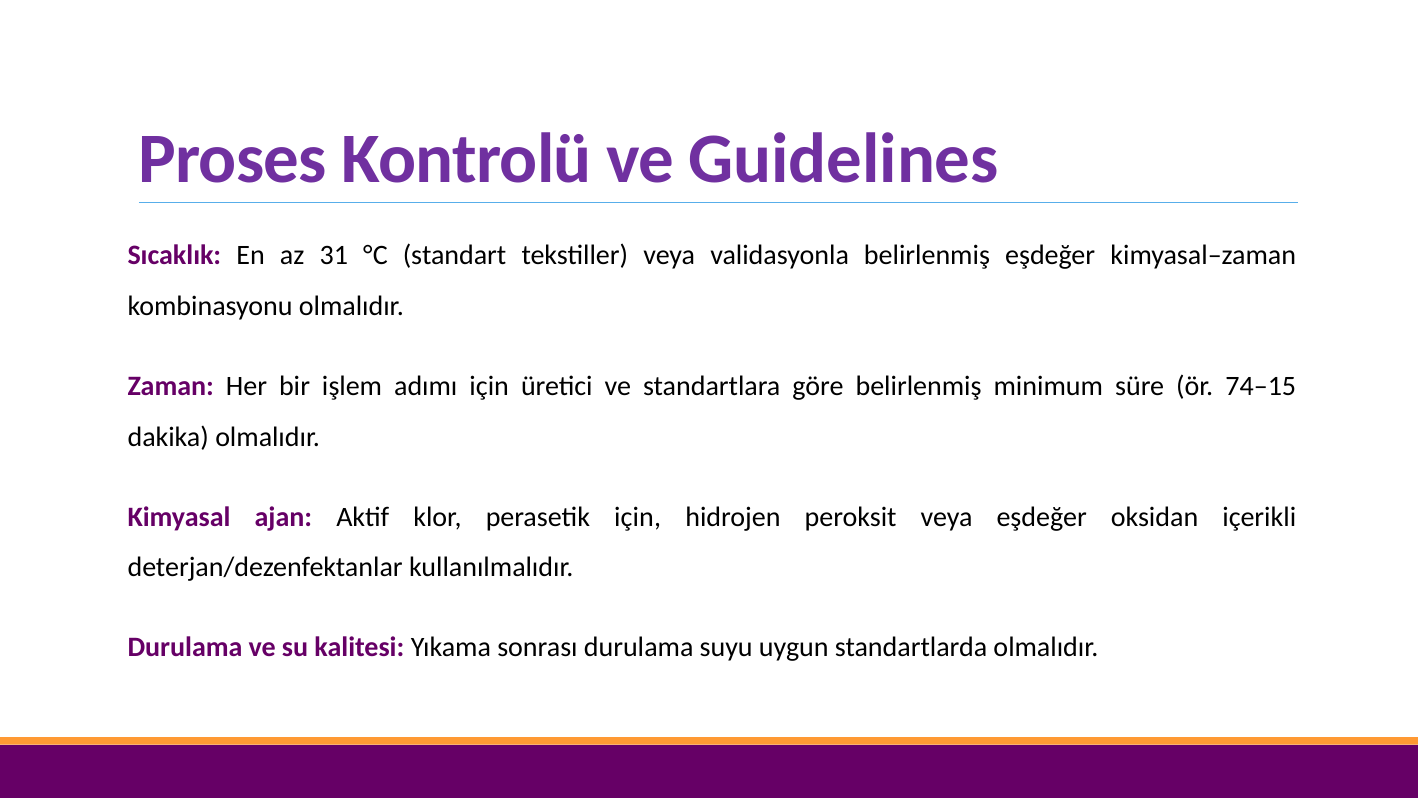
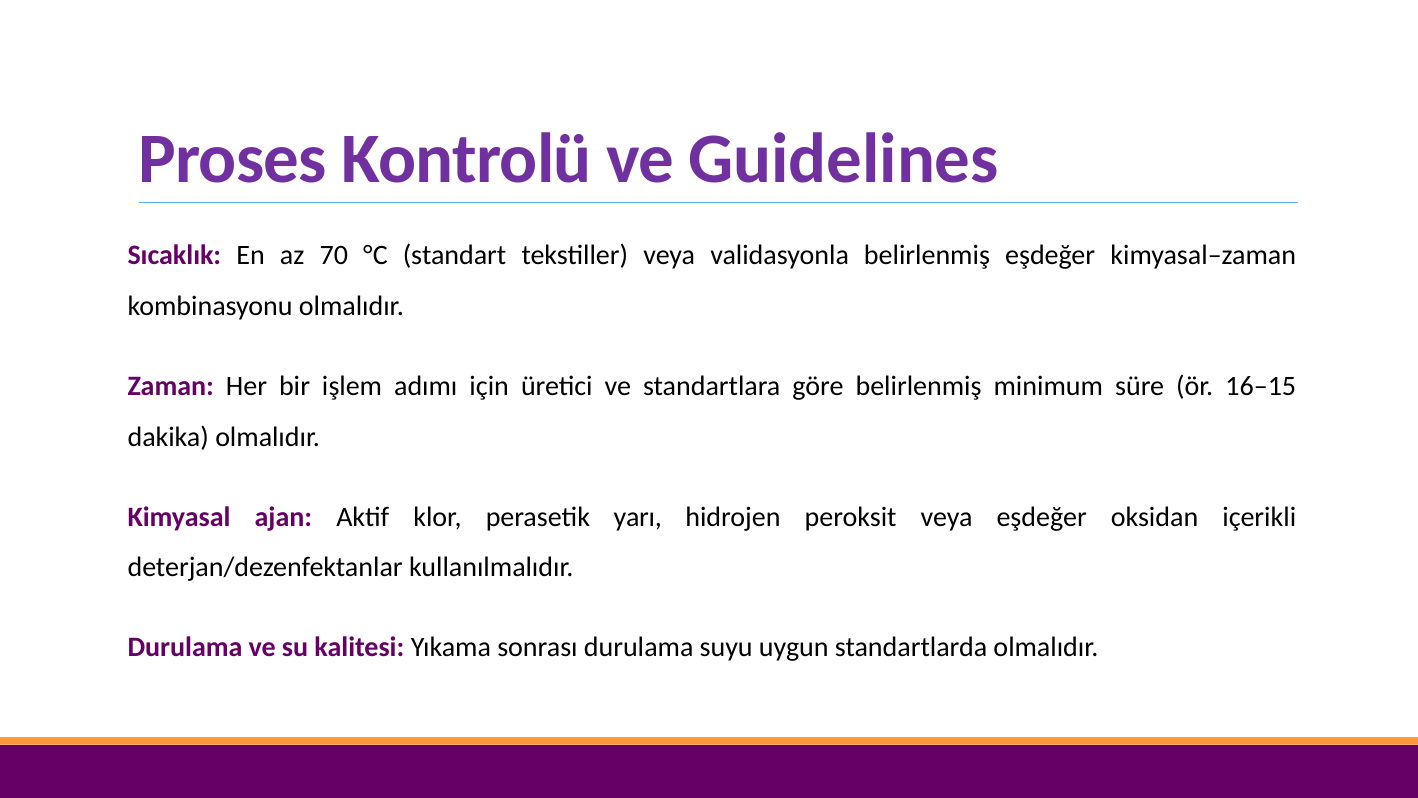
31: 31 -> 70
74–15: 74–15 -> 16–15
perasetik için: için -> yarı
